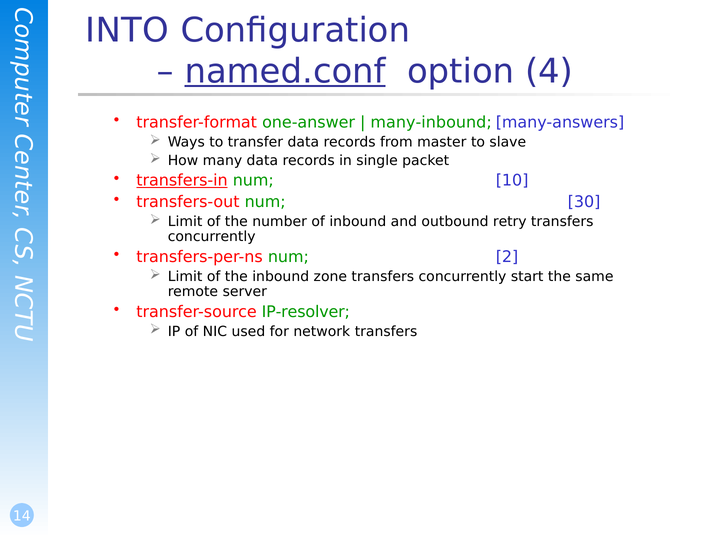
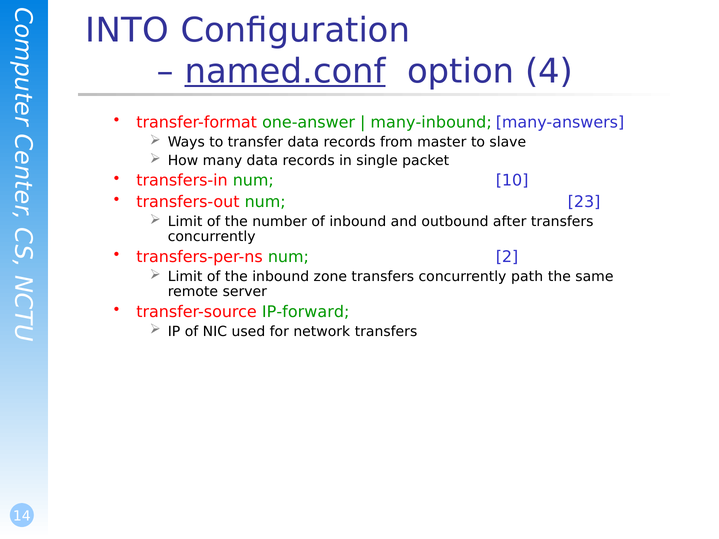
transfers-in underline: present -> none
30: 30 -> 23
retry: retry -> after
start: start -> path
IP-resolver: IP-resolver -> IP-forward
